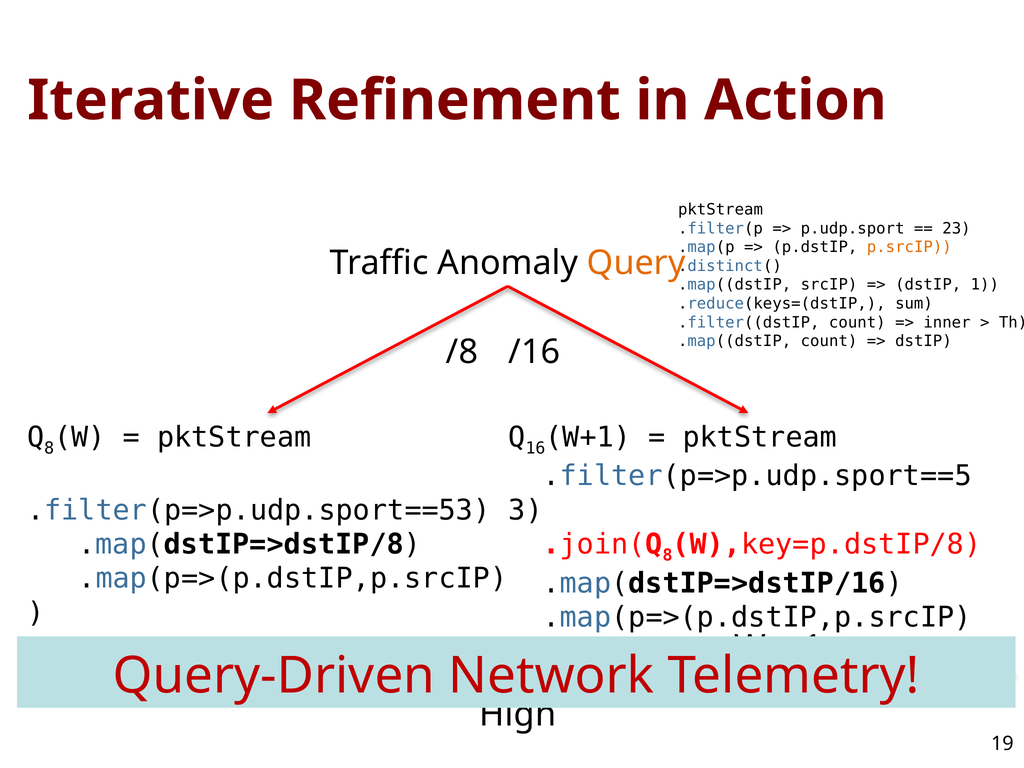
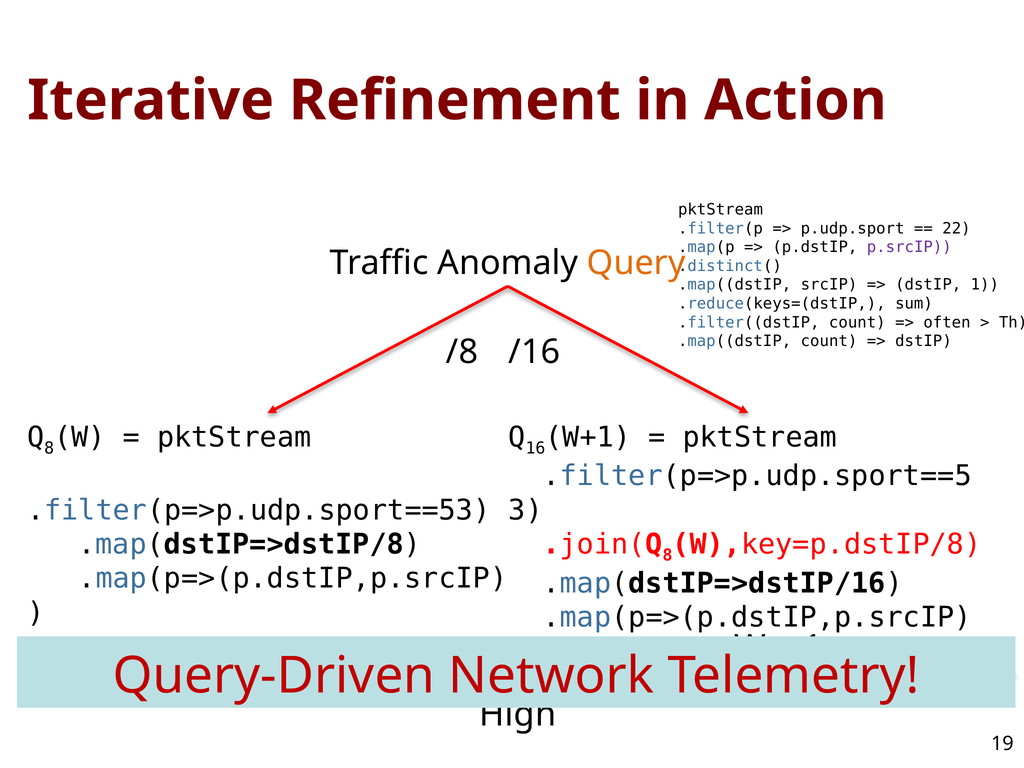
23: 23 -> 22
p.srcIP colour: orange -> purple
inner: inner -> often
